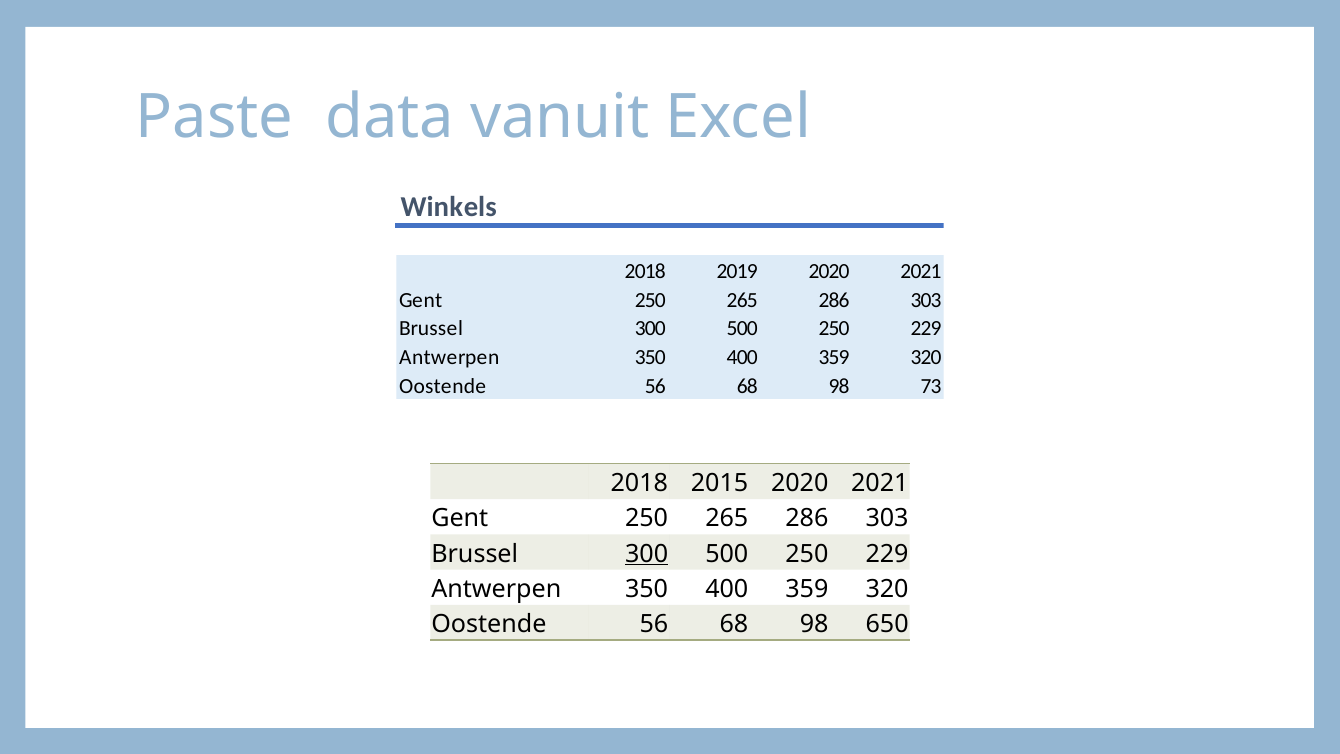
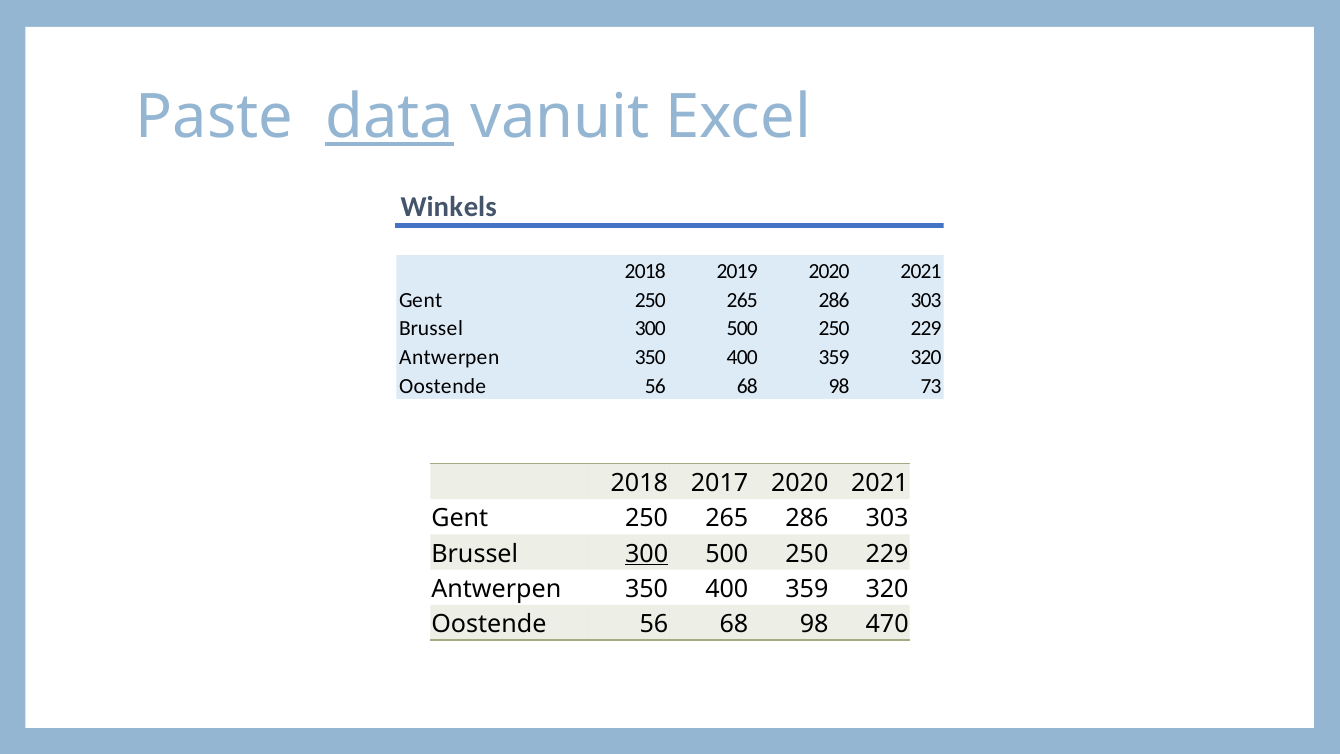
data underline: none -> present
2015: 2015 -> 2017
650: 650 -> 470
